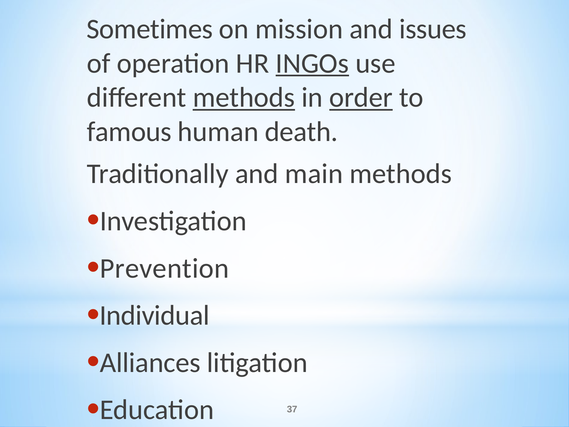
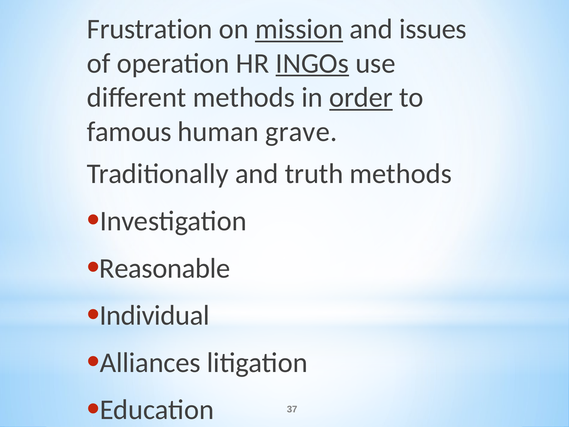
Sometimes: Sometimes -> Frustration
mission underline: none -> present
methods at (244, 97) underline: present -> none
death: death -> grave
main: main -> truth
Prevention: Prevention -> Reasonable
